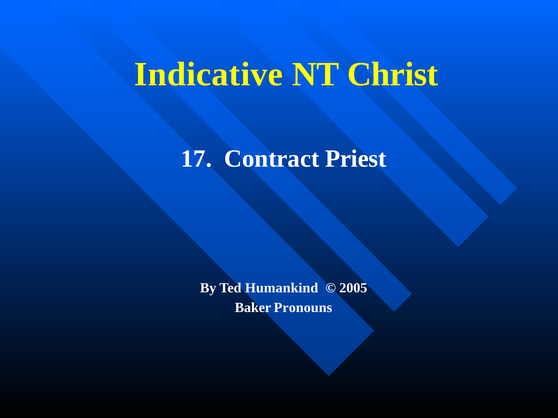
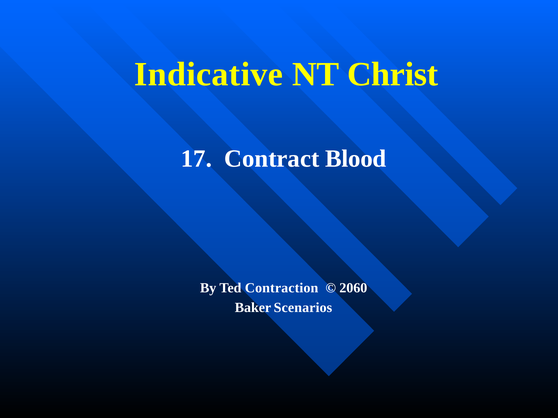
Priest: Priest -> Blood
Humankind: Humankind -> Contraction
2005: 2005 -> 2060
Pronouns: Pronouns -> Scenarios
